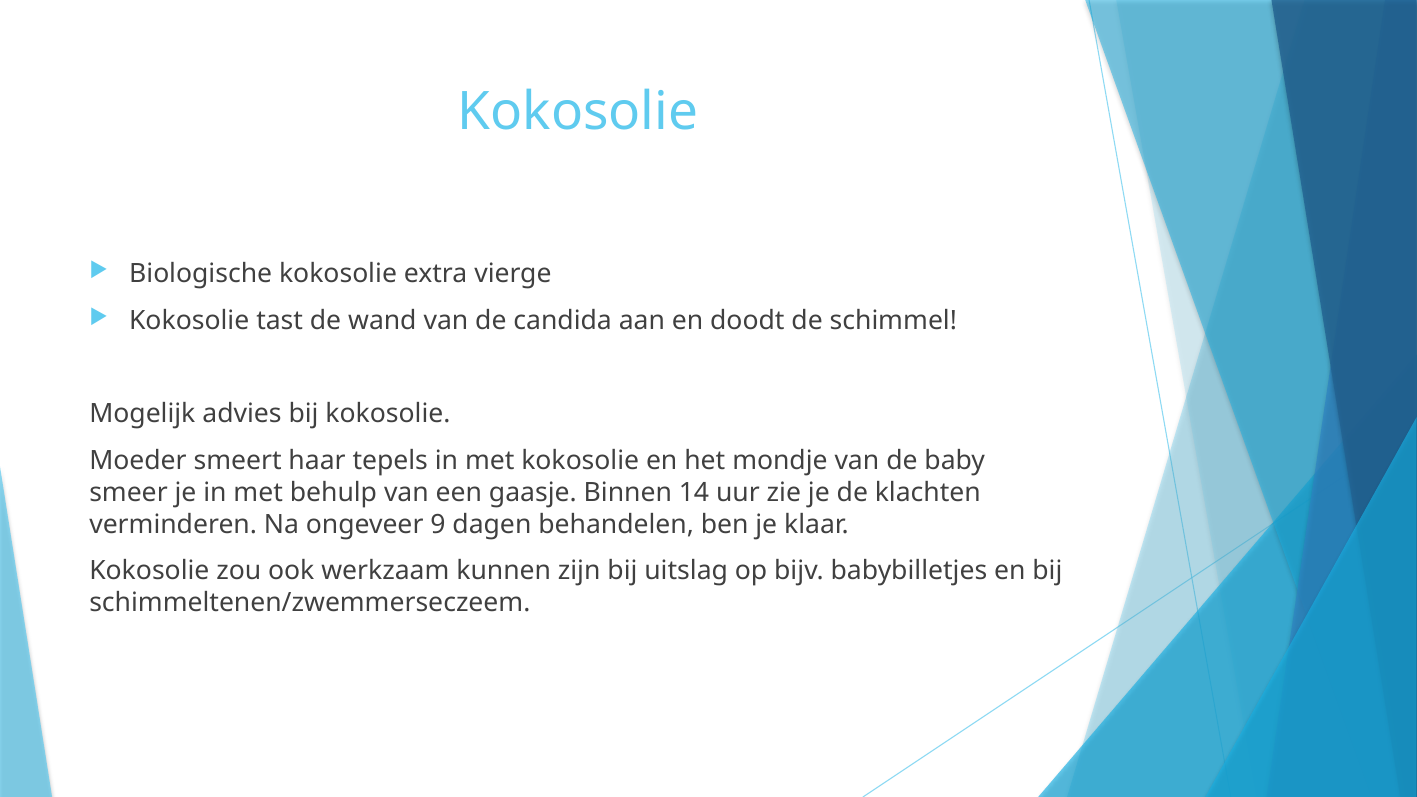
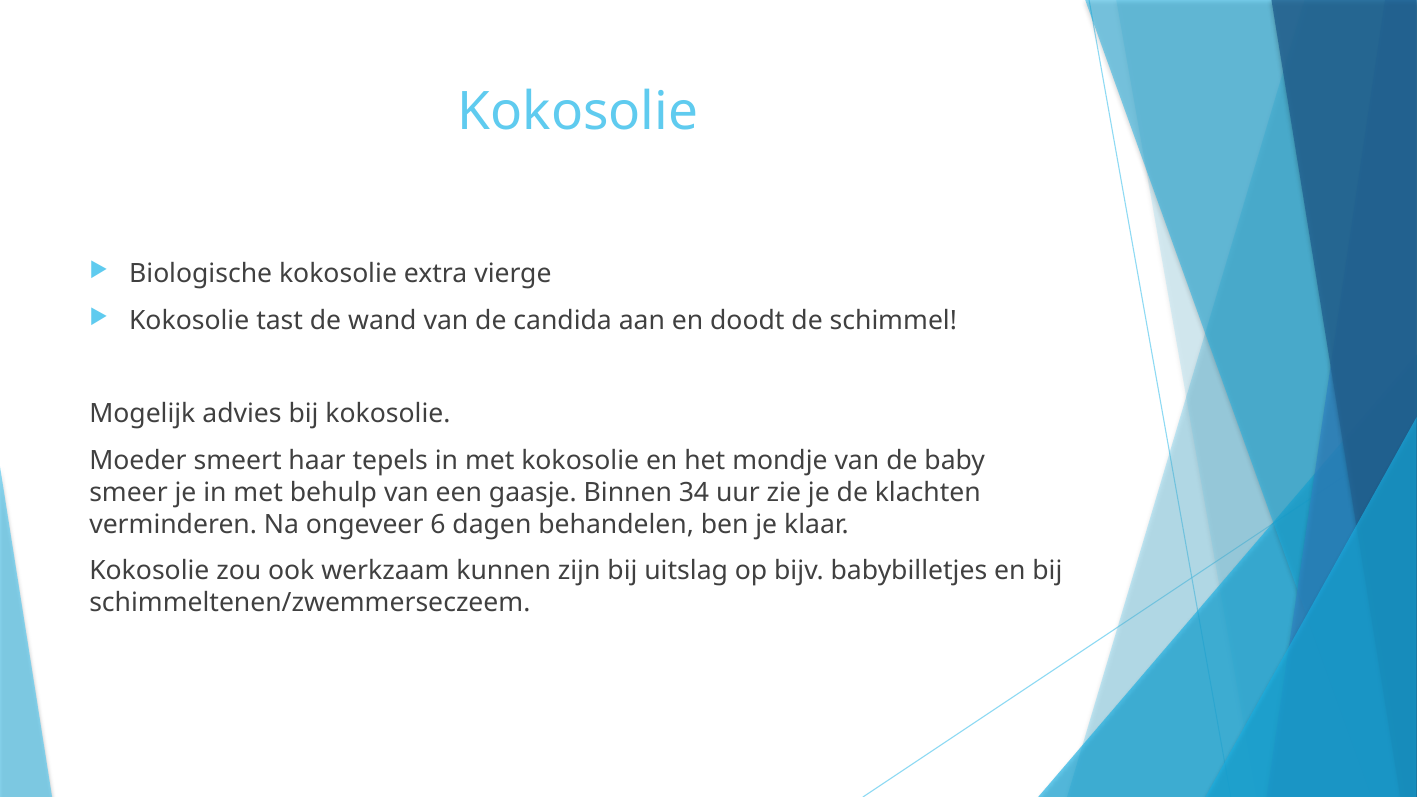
14: 14 -> 34
9: 9 -> 6
